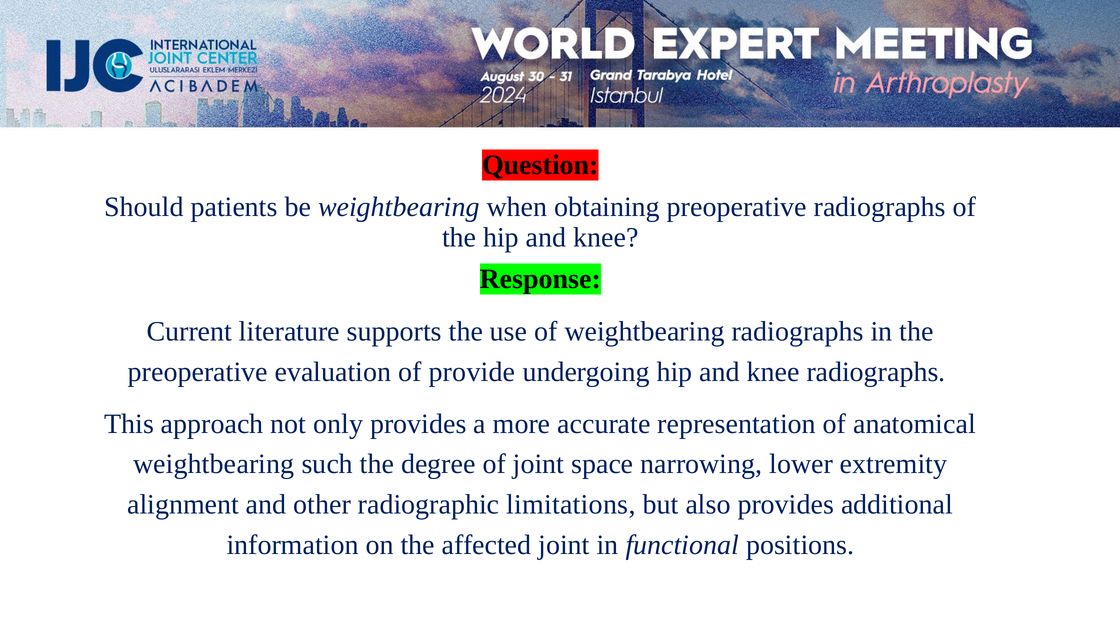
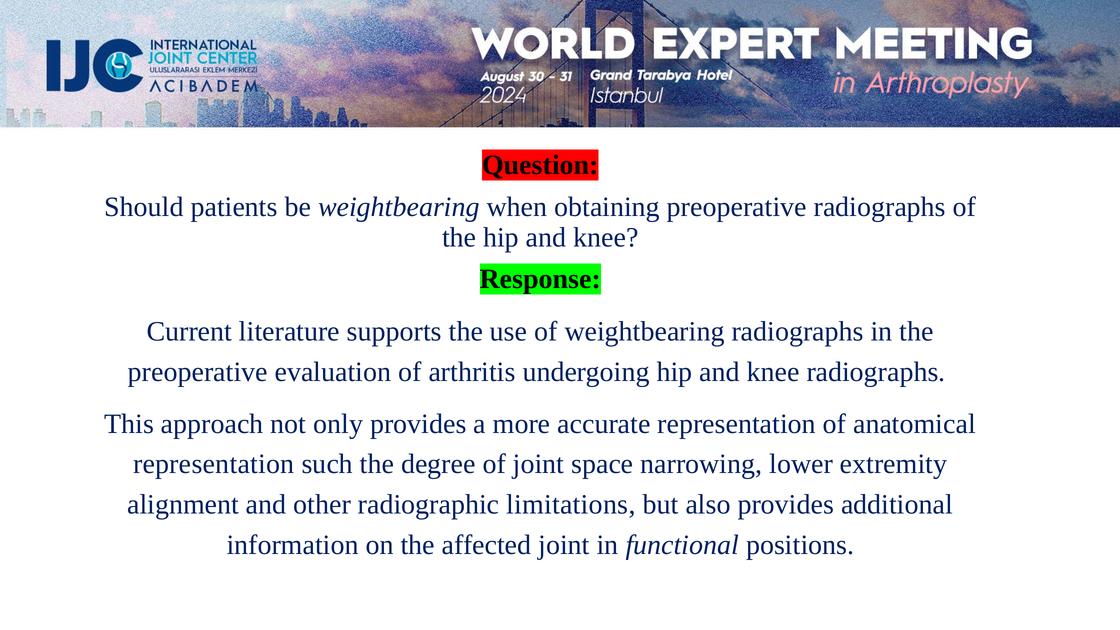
provide: provide -> arthritis
weightbearing at (214, 464): weightbearing -> representation
